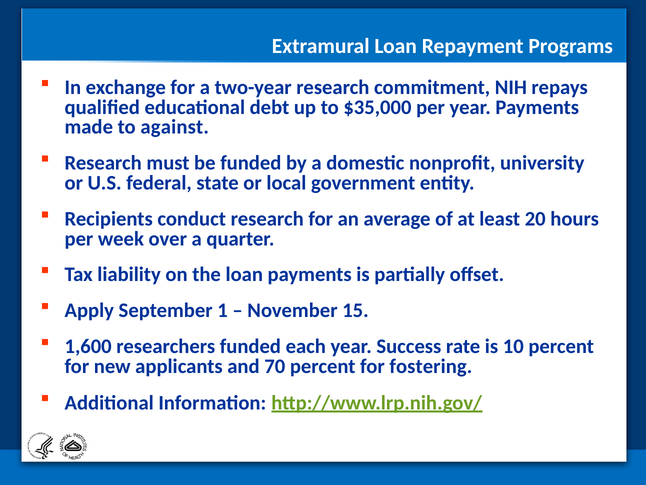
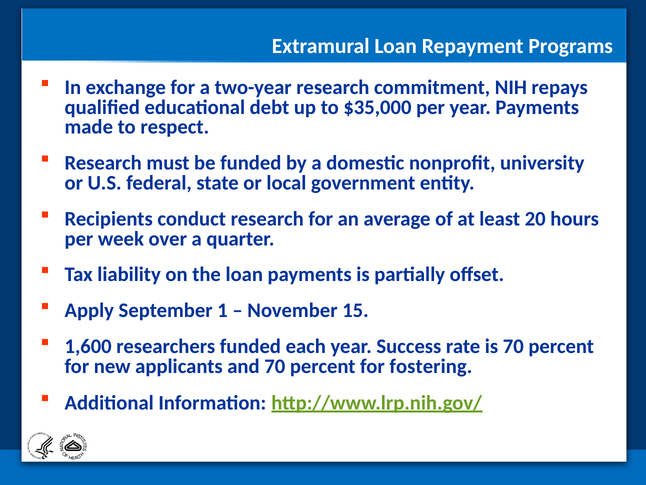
against: against -> respect
is 10: 10 -> 70
